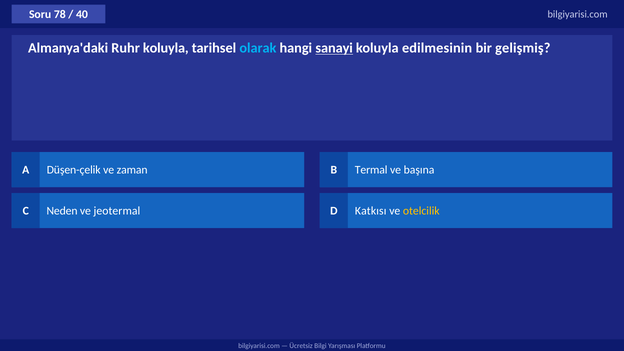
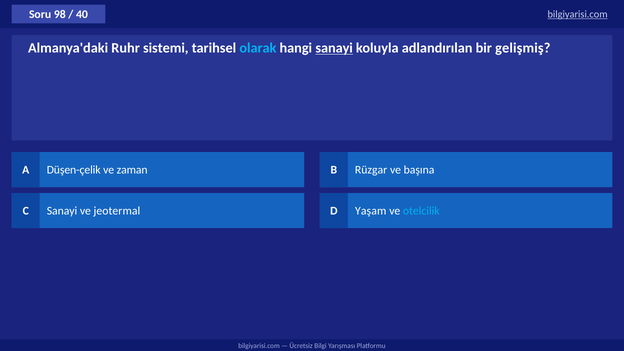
78: 78 -> 98
bilgiyarisi.com at (578, 14) underline: none -> present
Ruhr koluyla: koluyla -> sistemi
edilmesinin: edilmesinin -> adlandırılan
Termal: Termal -> Rüzgar
C Neden: Neden -> Sanayi
Katkısı: Katkısı -> Yaşam
otelcilik colour: yellow -> light blue
